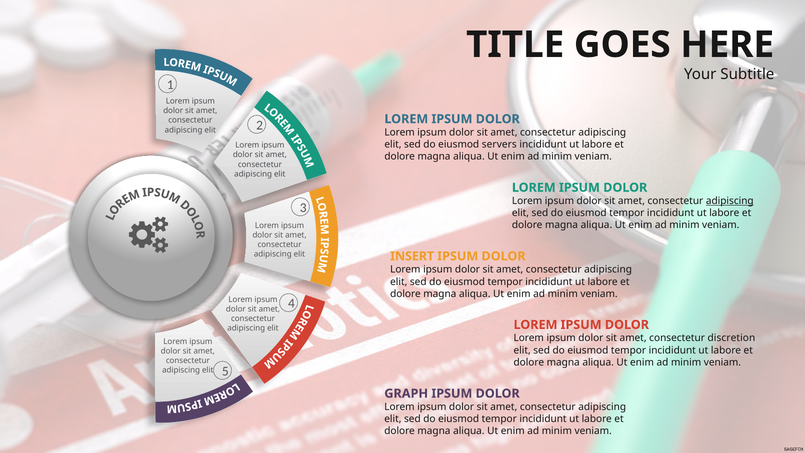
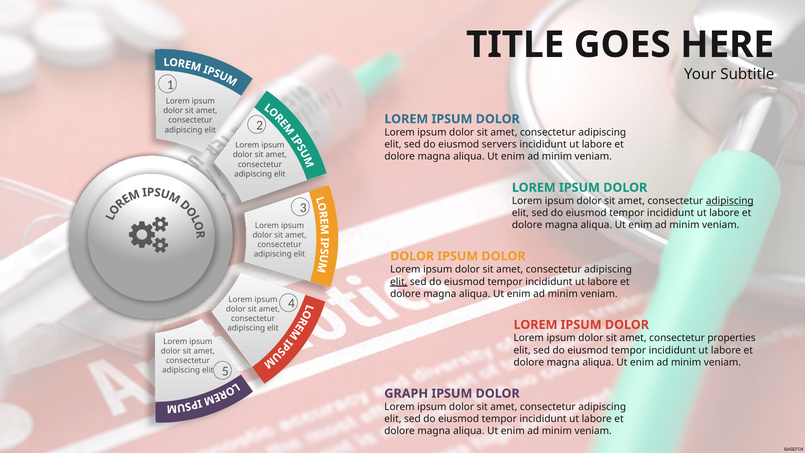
INSERT at (412, 256): INSERT -> DOLOR
elit at (399, 282) underline: none -> present
discretion: discretion -> properties
